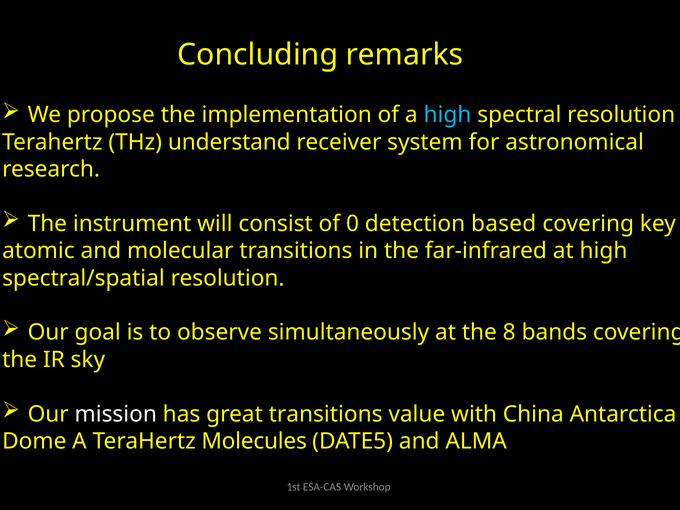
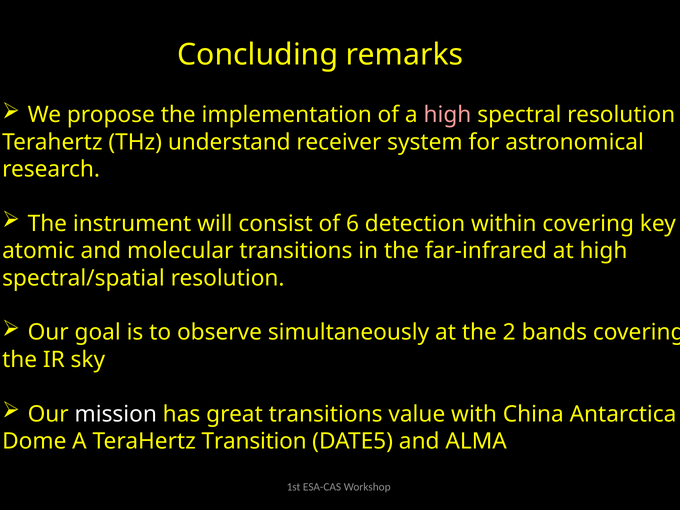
high at (447, 115) colour: light blue -> pink
0: 0 -> 6
based: based -> within
8: 8 -> 2
Molecules: Molecules -> Transition
